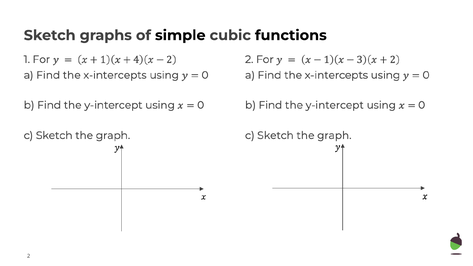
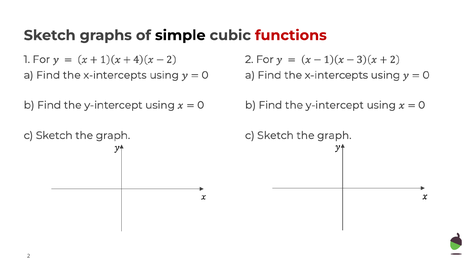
functions colour: black -> red
